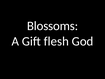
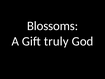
flesh: flesh -> truly
